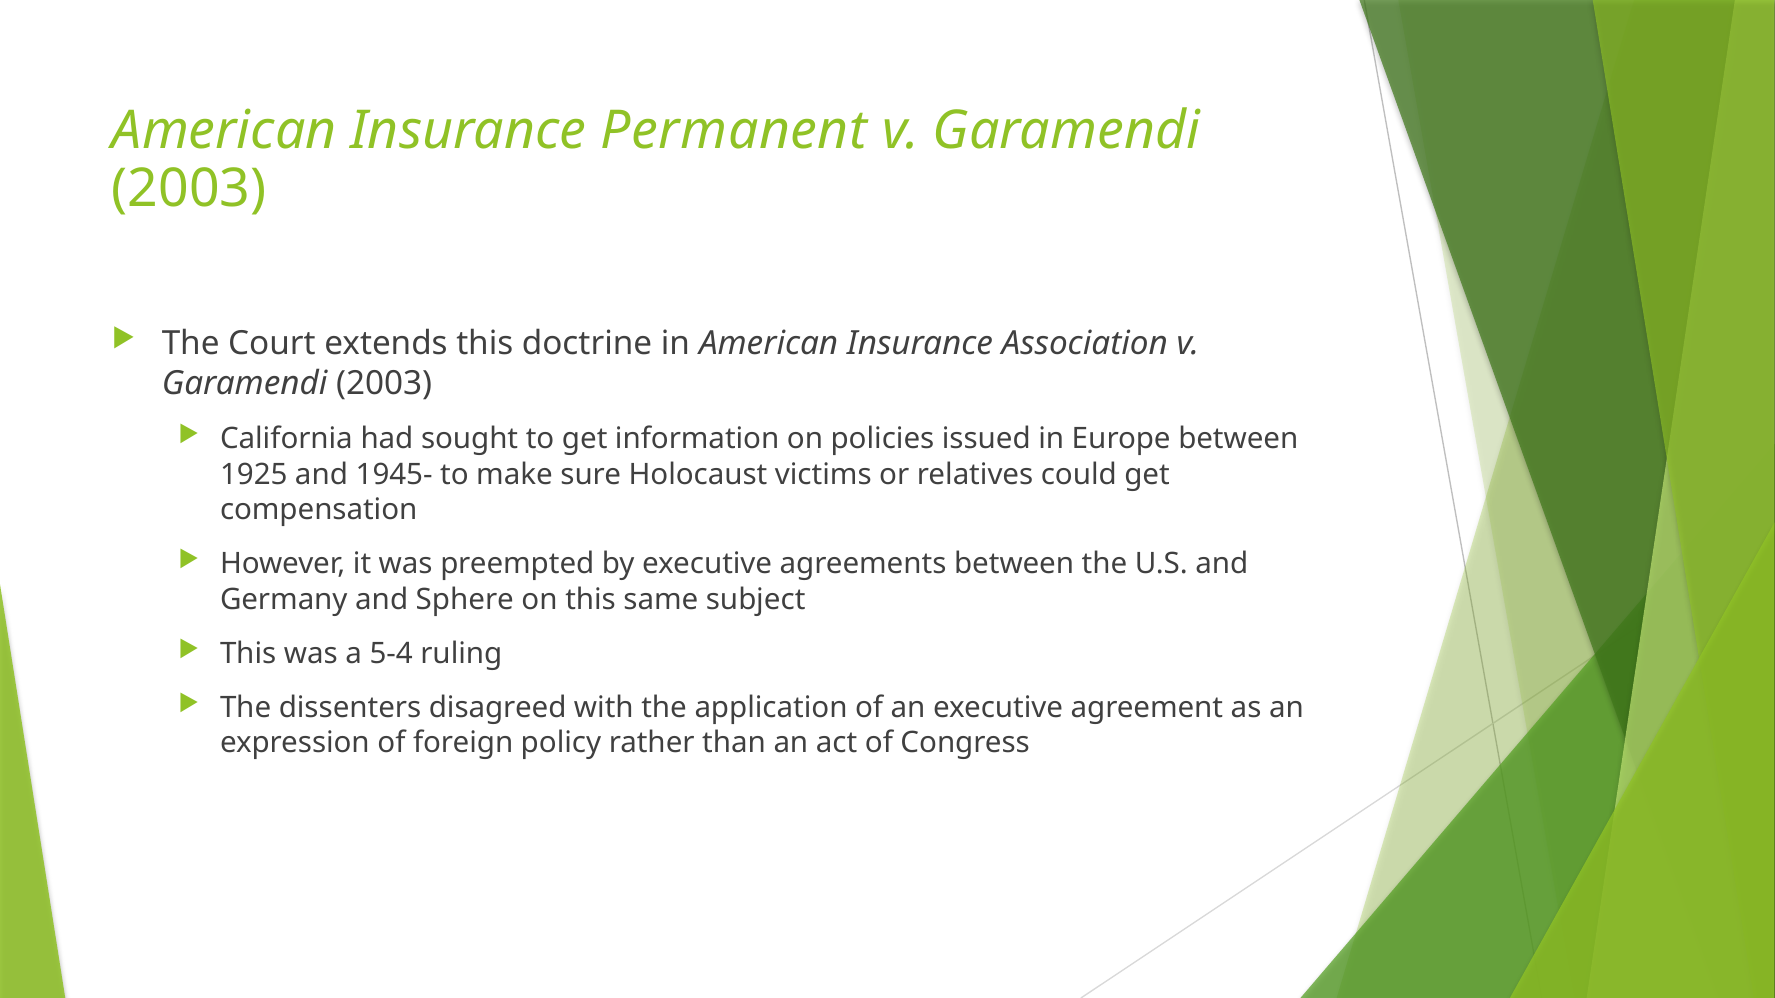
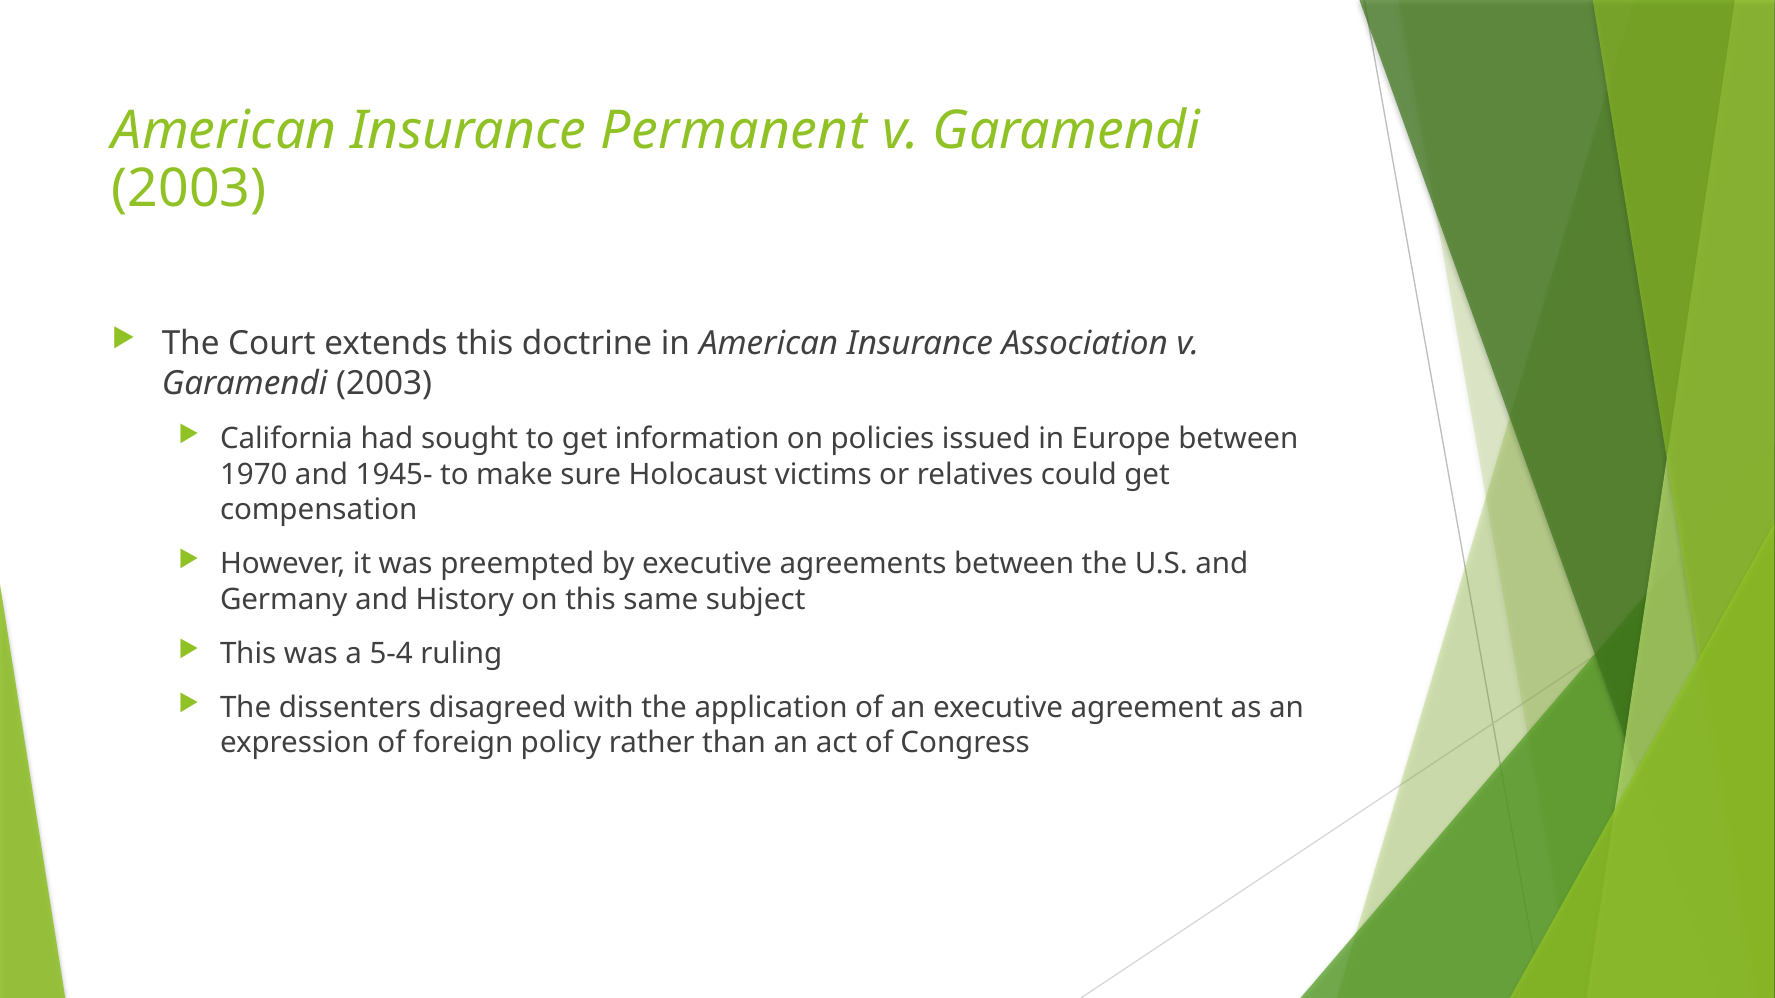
1925: 1925 -> 1970
Sphere: Sphere -> History
